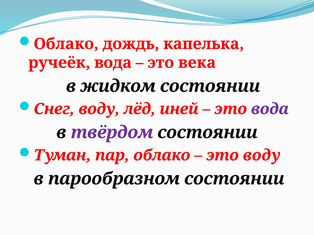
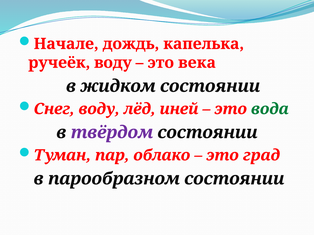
Облако at (66, 44): Облако -> Начале
ручеёк вода: вода -> воду
вода at (270, 109) colour: purple -> green
это воду: воду -> град
